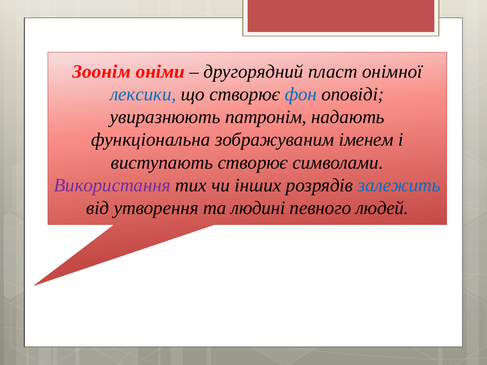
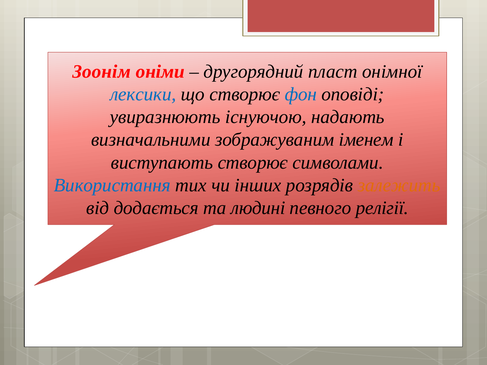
патронім: патронім -> існуючою
функціональна: функціональна -> визначальними
Використання colour: purple -> blue
залежить colour: blue -> orange
утворення: утворення -> додається
людей: людей -> релігії
